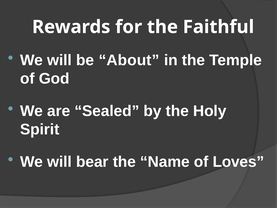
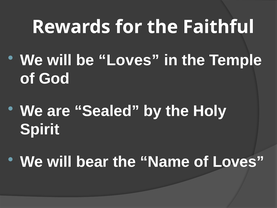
be About: About -> Loves
